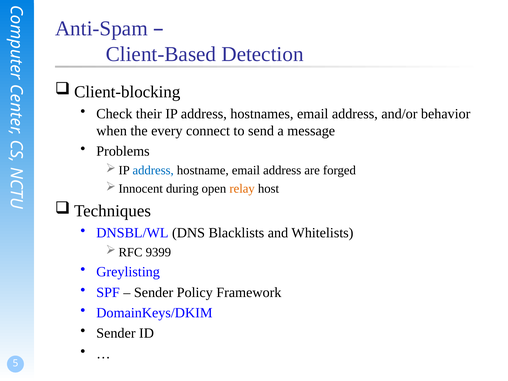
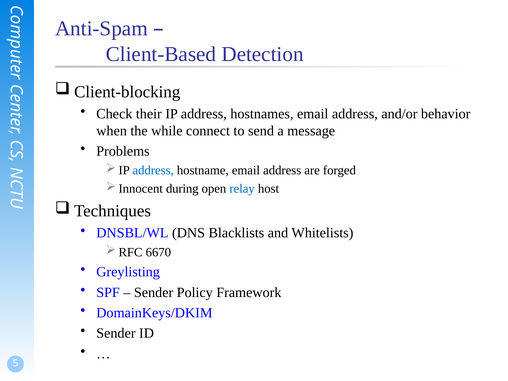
every: every -> while
relay colour: orange -> blue
9399: 9399 -> 6670
